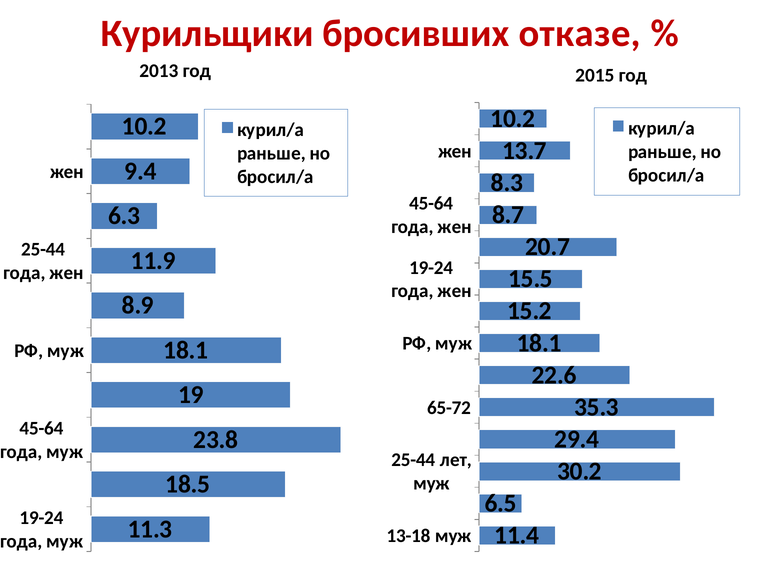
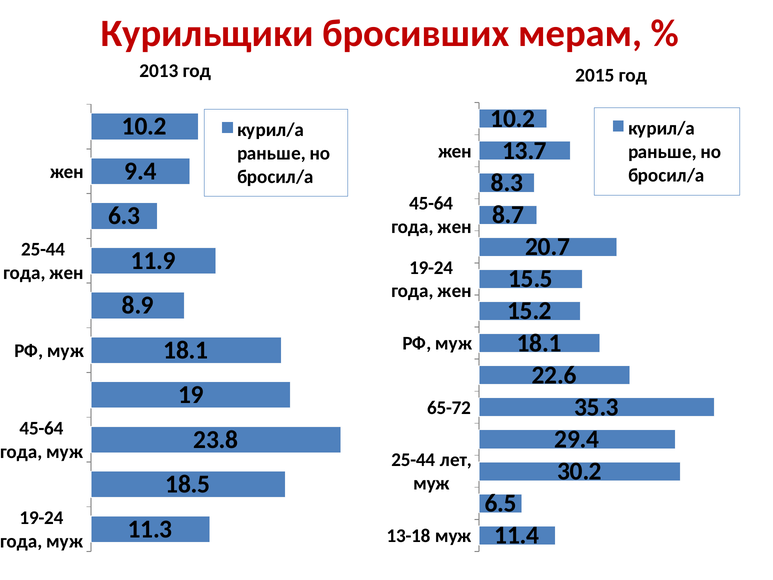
отказе: отказе -> мерам
